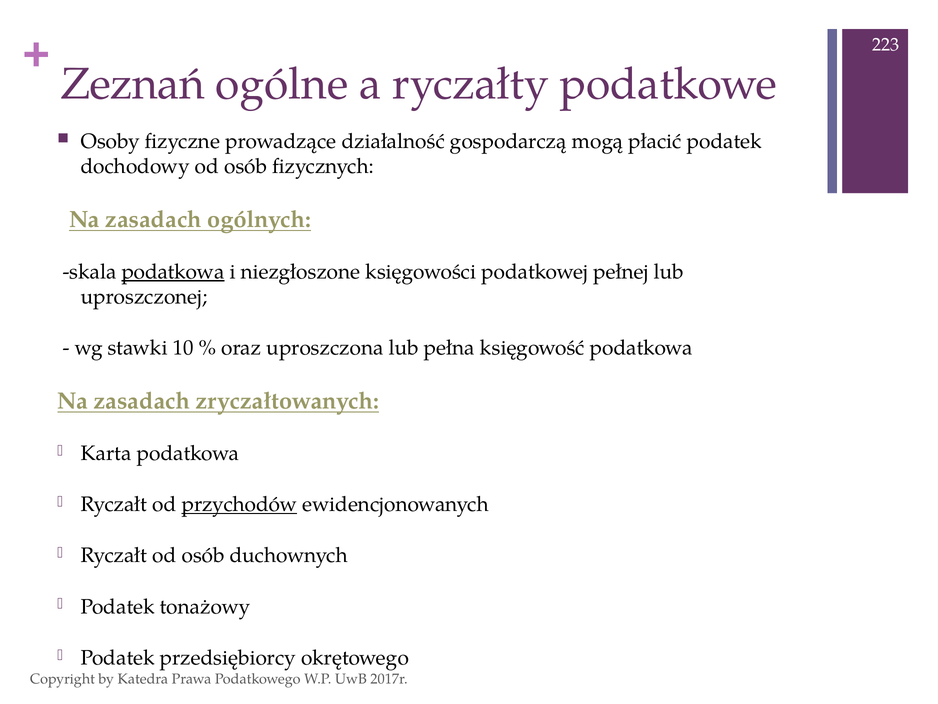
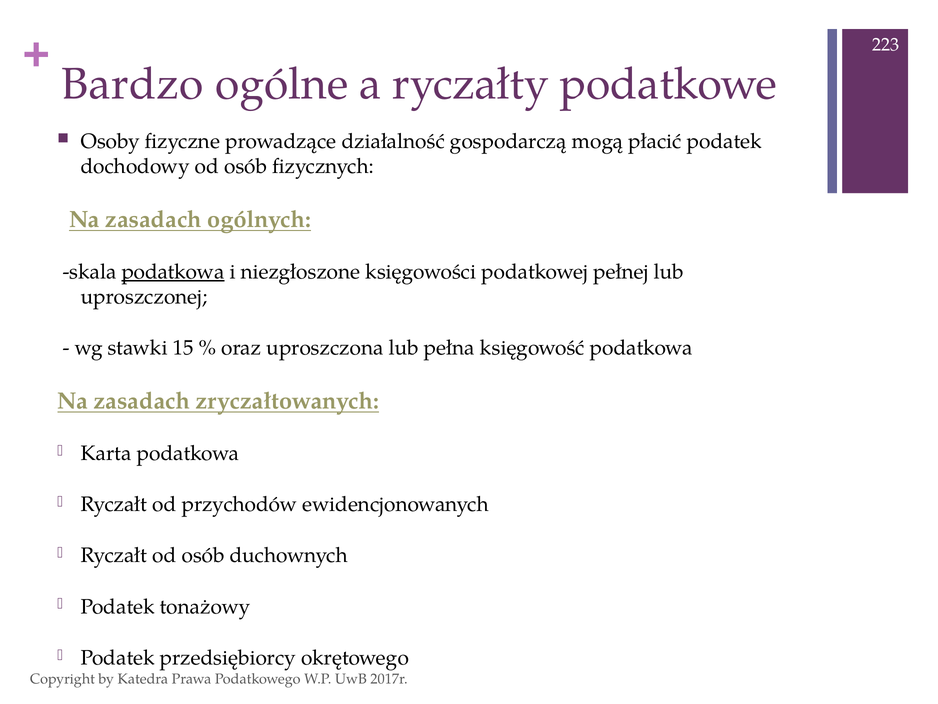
Zeznań: Zeznań -> Bardzo
10: 10 -> 15
przychodów underline: present -> none
